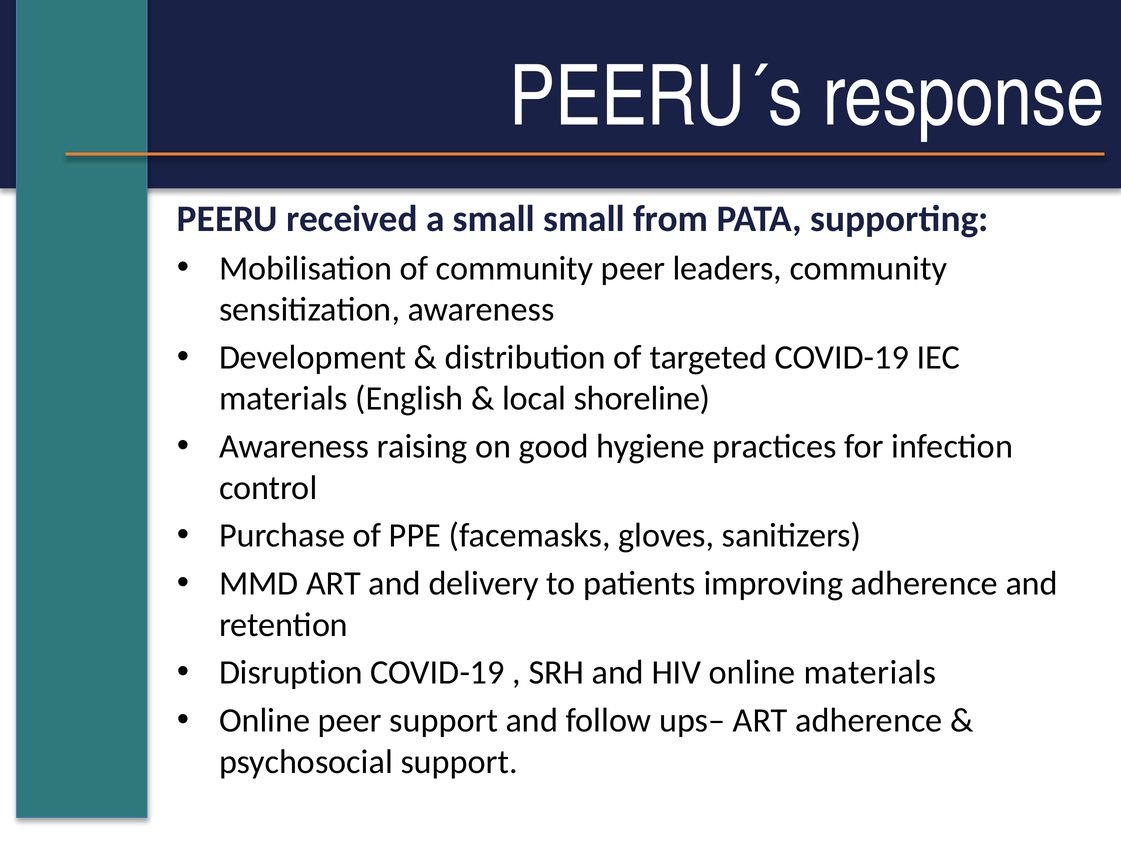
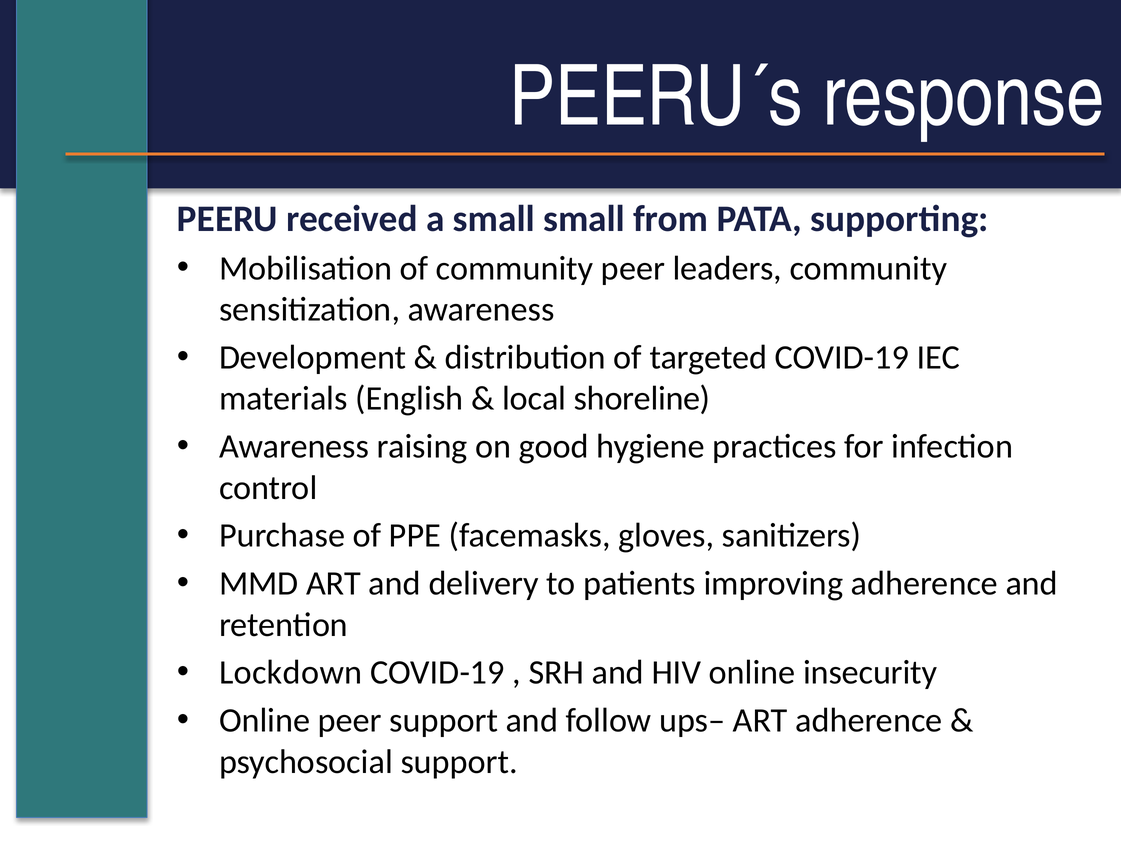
Disruption: Disruption -> Lockdown
online materials: materials -> insecurity
